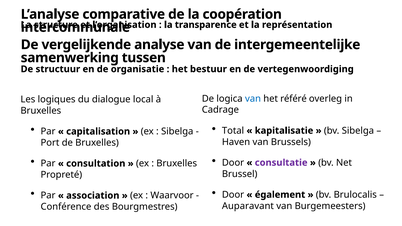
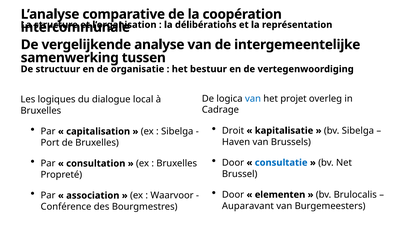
transparence: transparence -> délibérations
référé: référé -> projet
Total: Total -> Droit
consultatie colour: purple -> blue
également: également -> elementen
